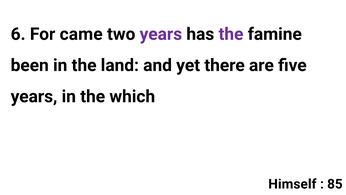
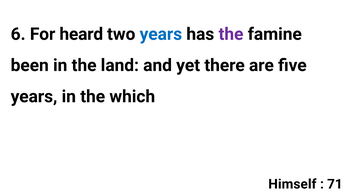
came: came -> heard
years at (161, 34) colour: purple -> blue
85: 85 -> 71
